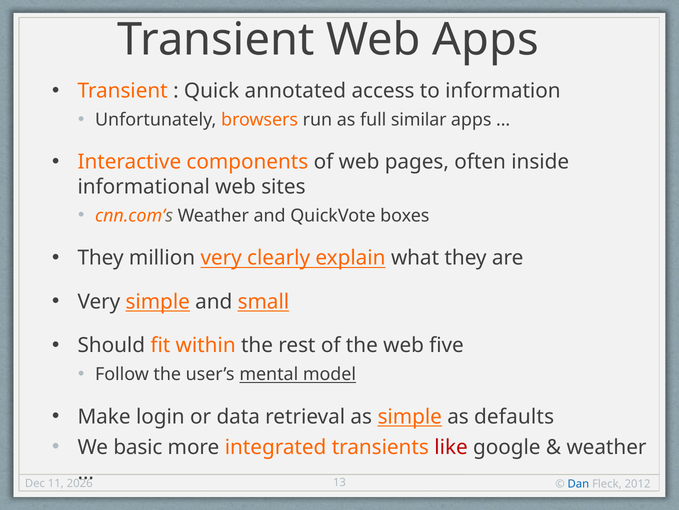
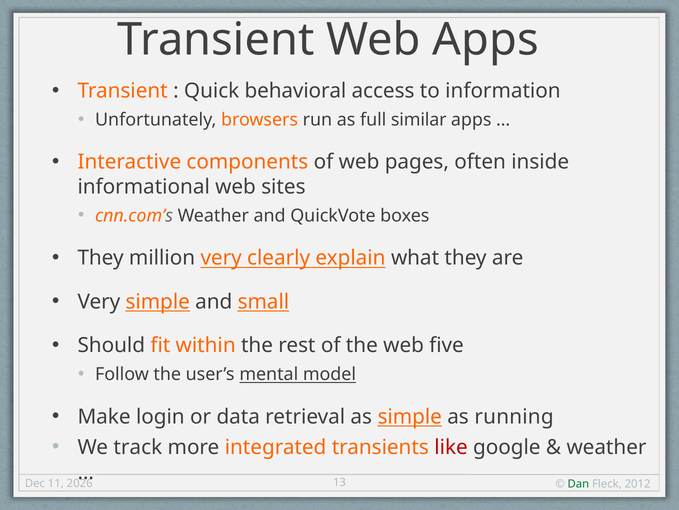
annotated: annotated -> behavioral
defaults: defaults -> running
basic: basic -> track
Dan colour: blue -> green
